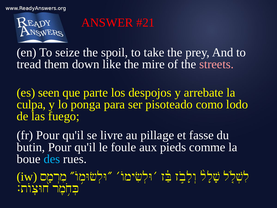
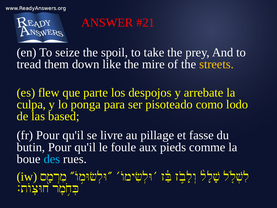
streets colour: pink -> yellow
seen: seen -> flew
fuego: fuego -> based
